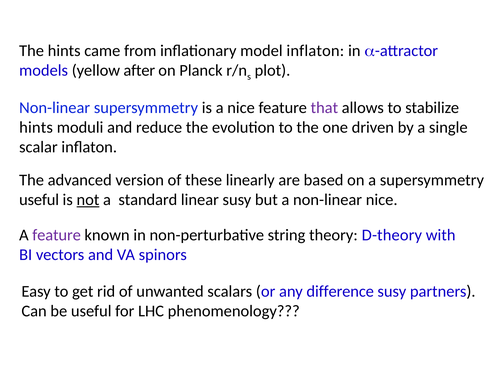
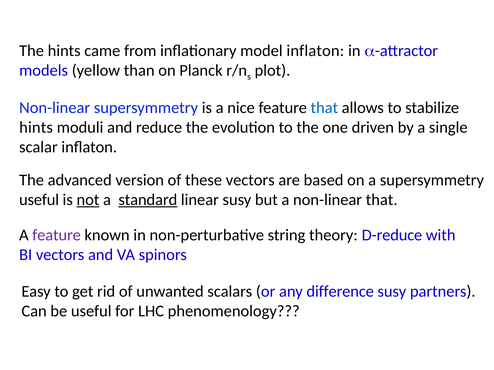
after: after -> than
that at (324, 108) colour: purple -> blue
these linearly: linearly -> vectors
standard underline: none -> present
non-linear nice: nice -> that
D-theory: D-theory -> D-reduce
